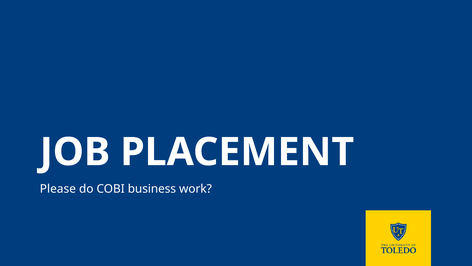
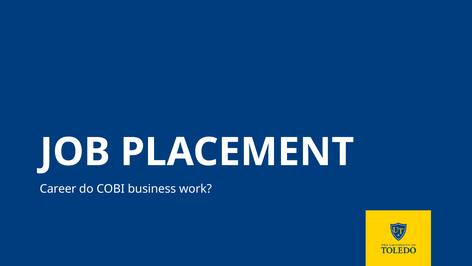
Please: Please -> Career
